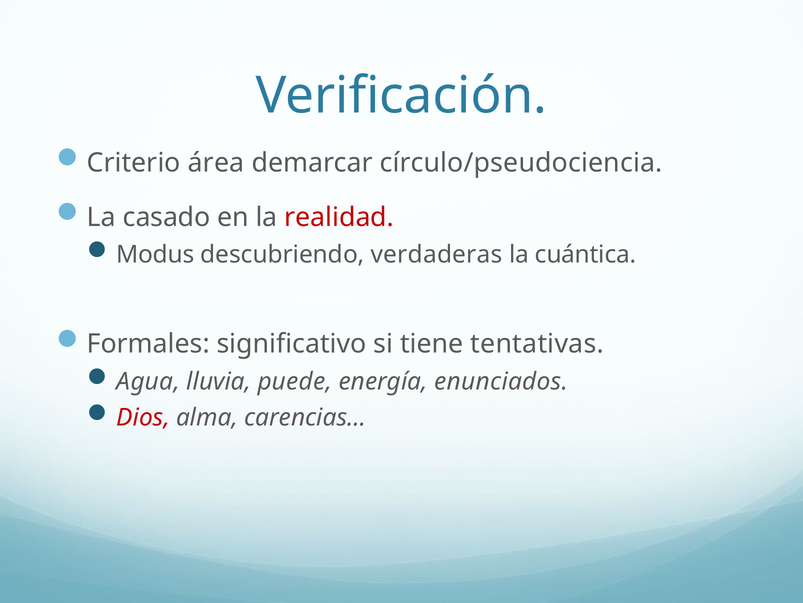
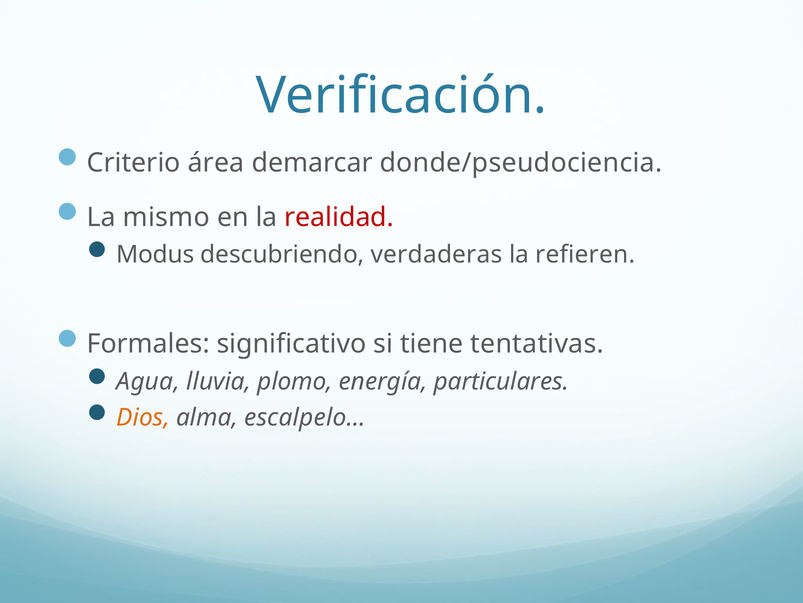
círculo/pseudociencia: círculo/pseudociencia -> donde/pseudociencia
casado: casado -> mismo
cuántica: cuántica -> refieren
puede: puede -> plomo
enunciados: enunciados -> particulares
Dios colour: red -> orange
carencias…: carencias… -> escalpelo…
